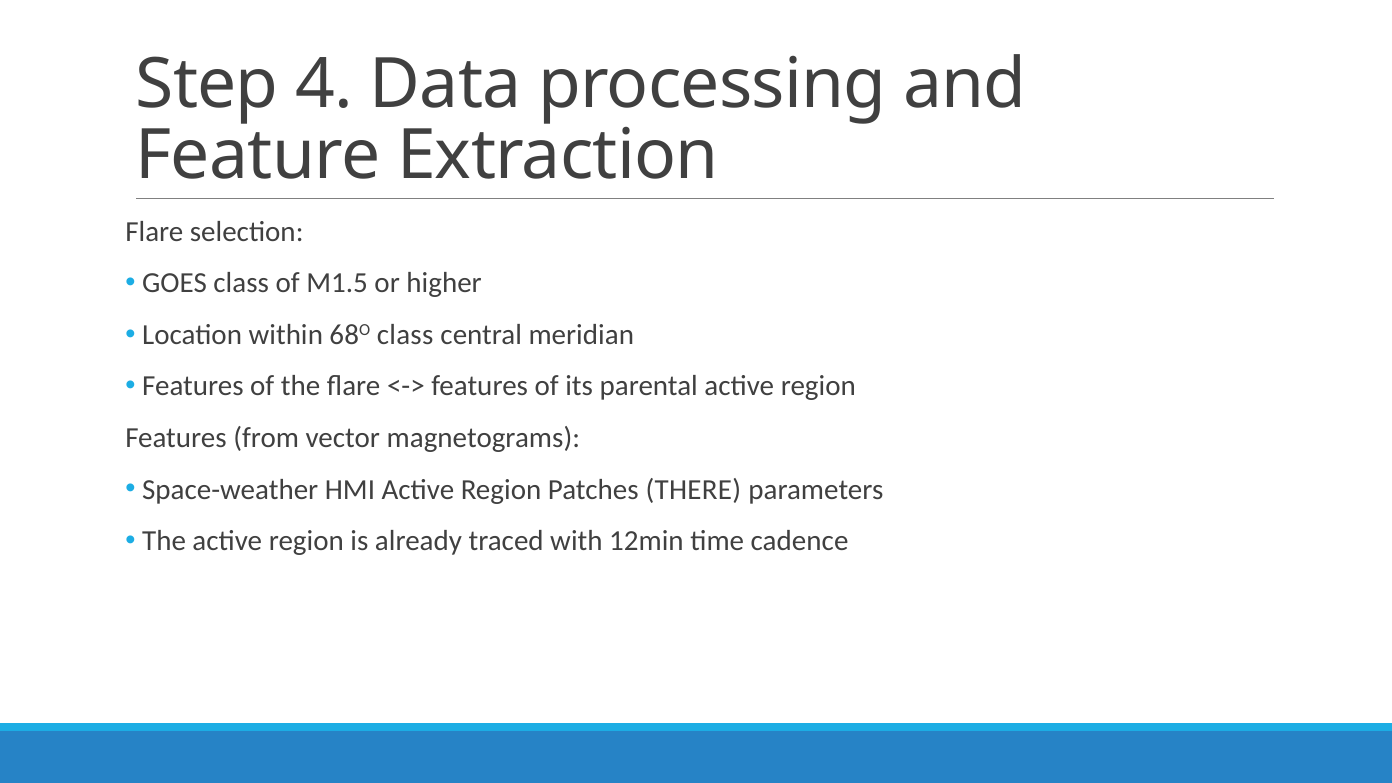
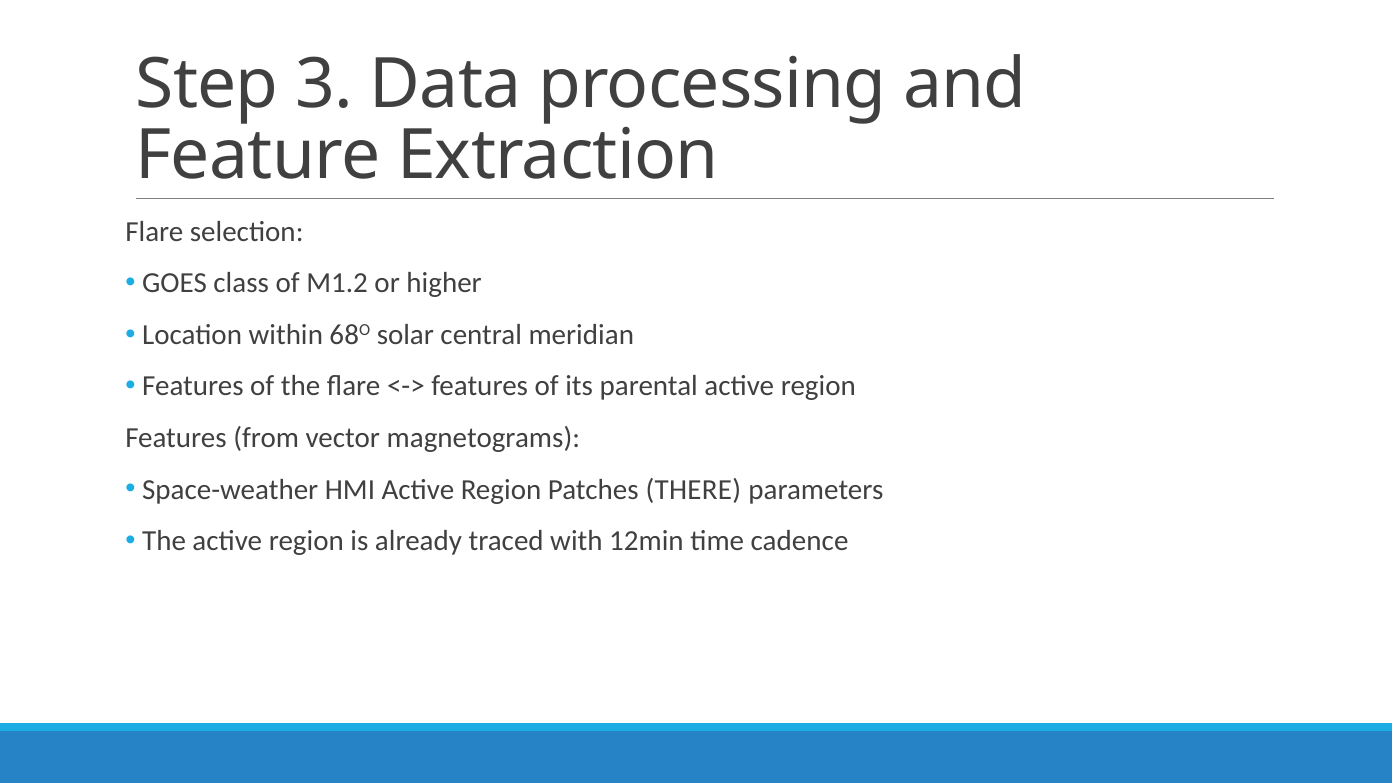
4: 4 -> 3
M1.5: M1.5 -> M1.2
68O class: class -> solar
